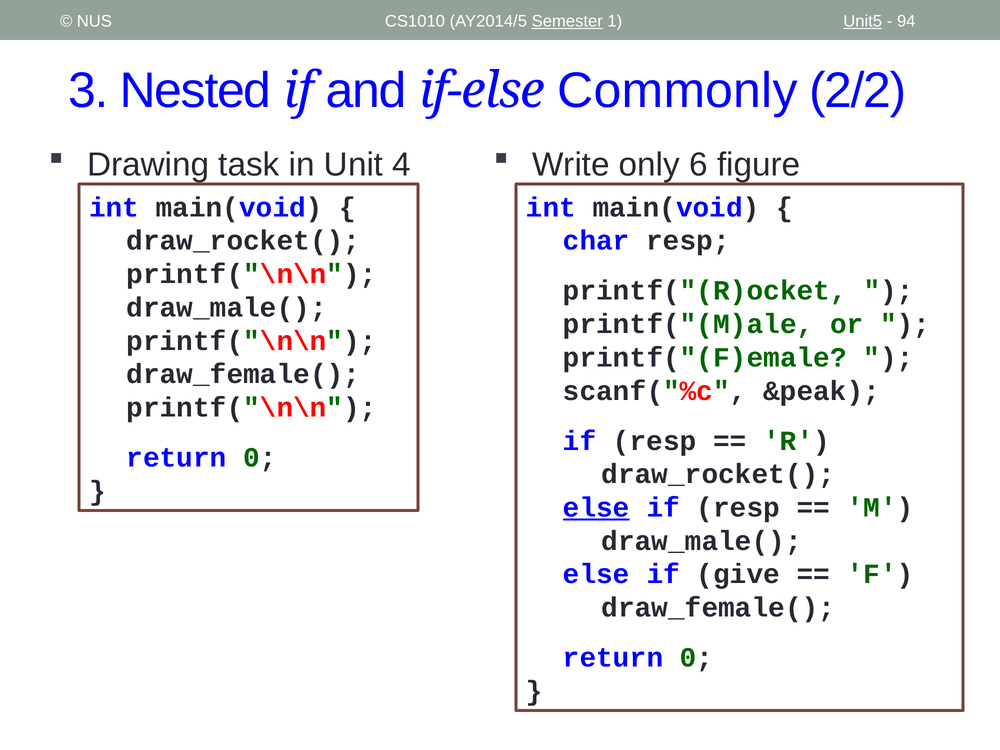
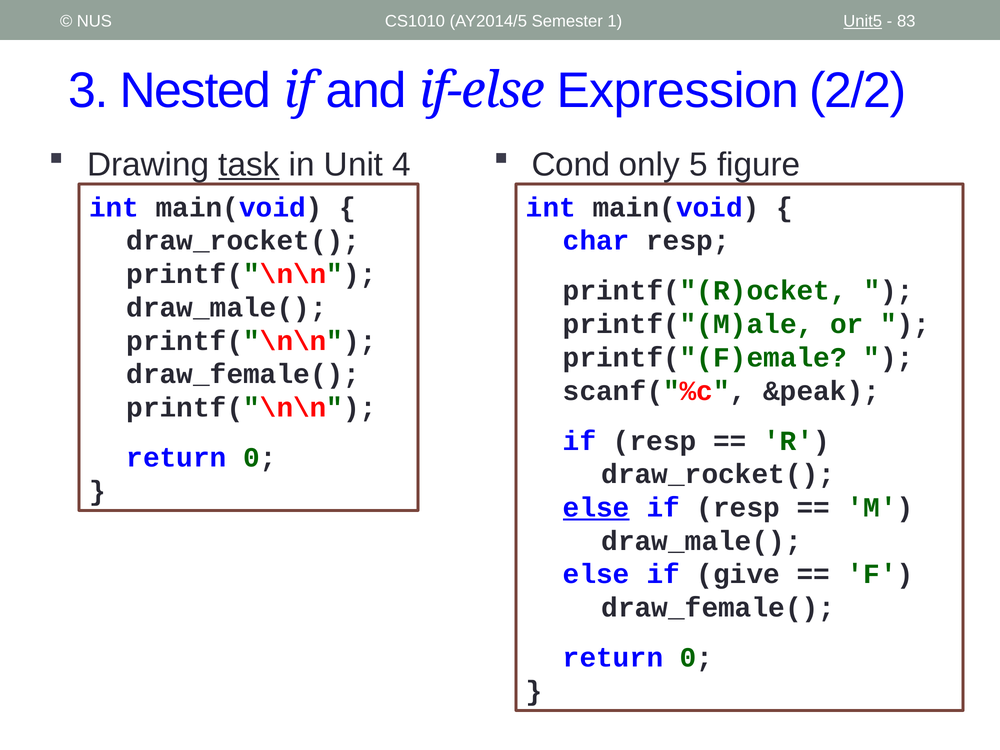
Semester underline: present -> none
94: 94 -> 83
Commonly: Commonly -> Expression
task underline: none -> present
Write: Write -> Cond
6: 6 -> 5
